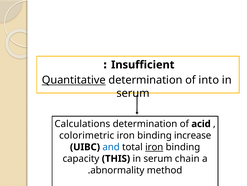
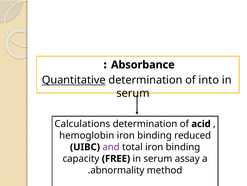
Insufficient: Insufficient -> Absorbance
colorimetric: colorimetric -> hemoglobin
increase: increase -> reduced
and colour: blue -> purple
iron at (154, 146) underline: present -> none
THIS: THIS -> FREE
chain: chain -> assay
